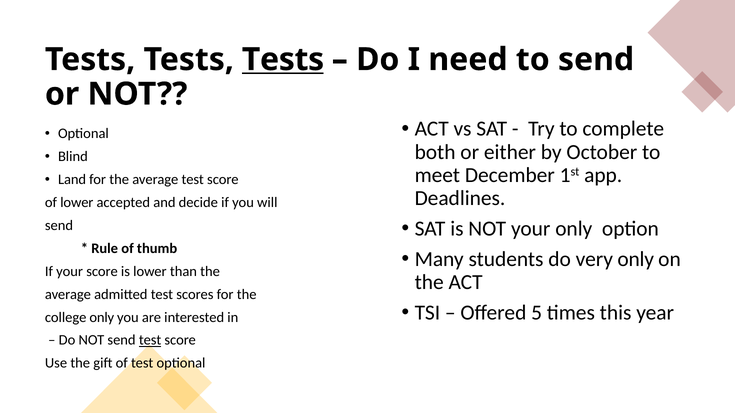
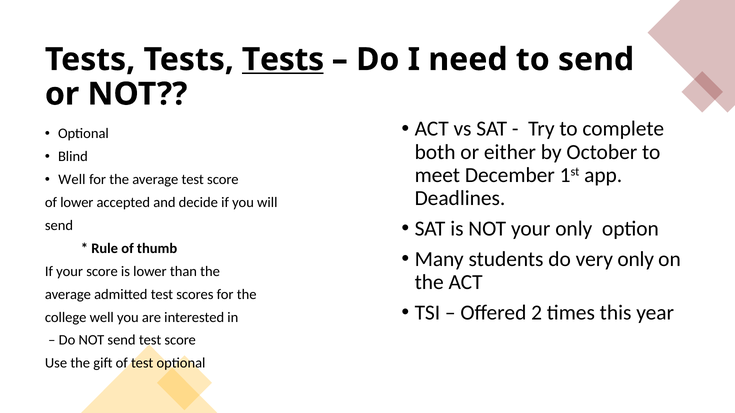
Land at (72, 180): Land -> Well
5: 5 -> 2
college only: only -> well
test at (150, 341) underline: present -> none
